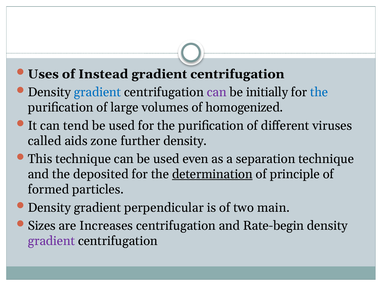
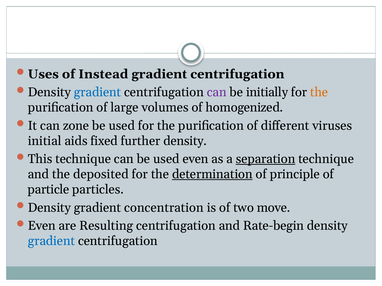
the at (319, 92) colour: blue -> orange
tend: tend -> zone
called: called -> initial
zone: zone -> fixed
separation underline: none -> present
formed: formed -> particle
perpendicular: perpendicular -> concentration
main: main -> move
Sizes at (42, 226): Sizes -> Even
Increases: Increases -> Resulting
gradient at (51, 241) colour: purple -> blue
